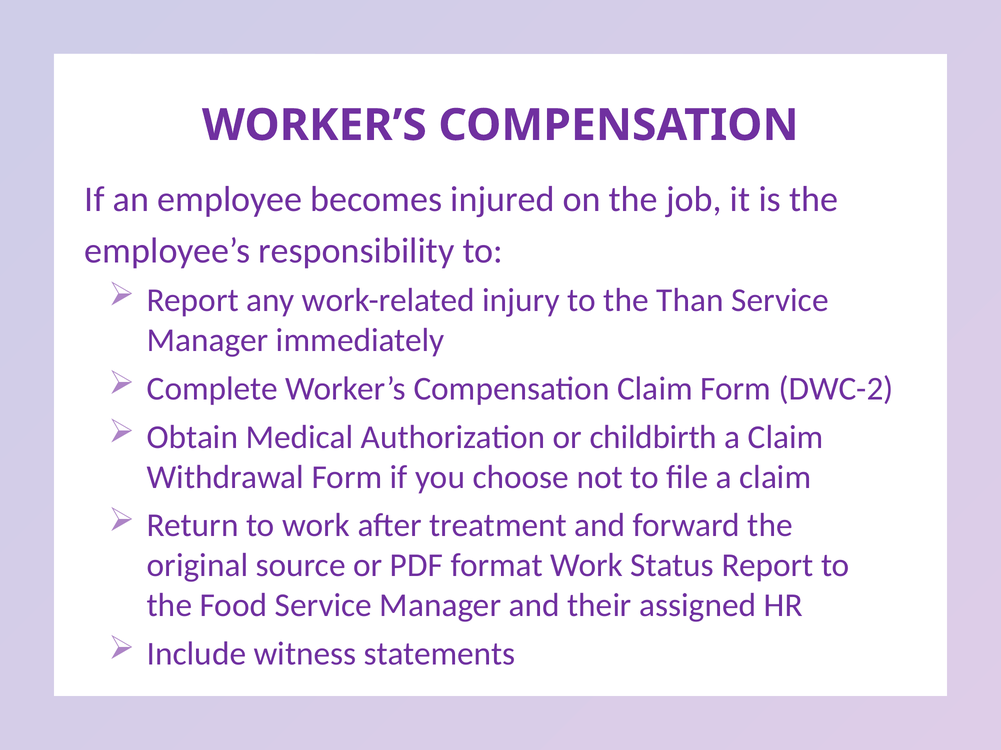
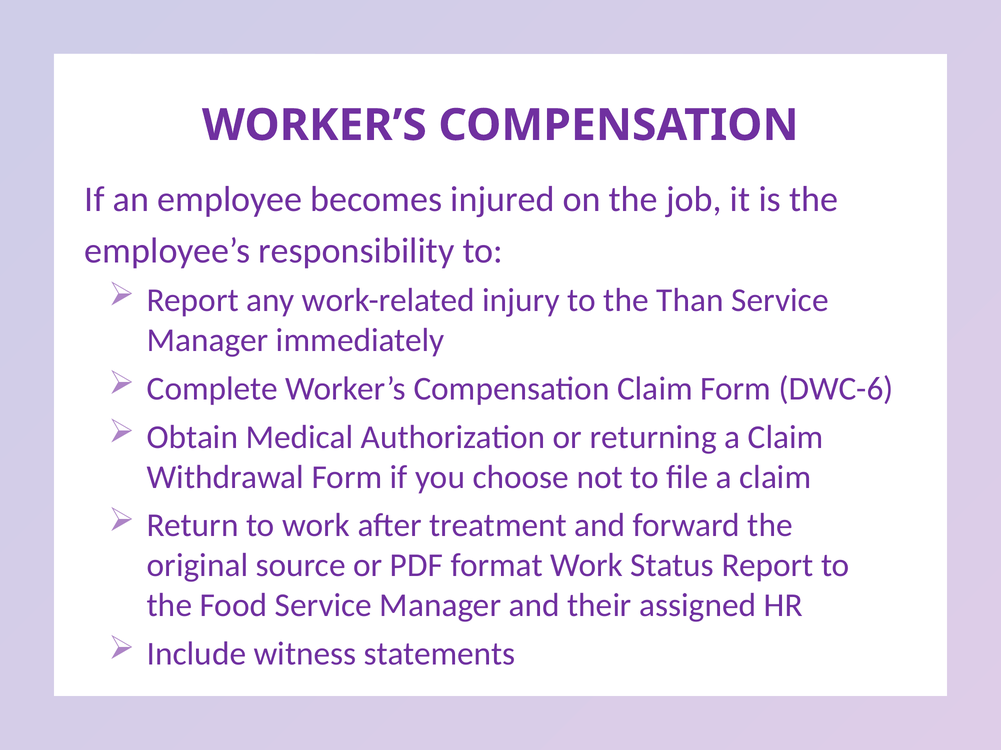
DWC-2: DWC-2 -> DWC-6
childbirth: childbirth -> returning
